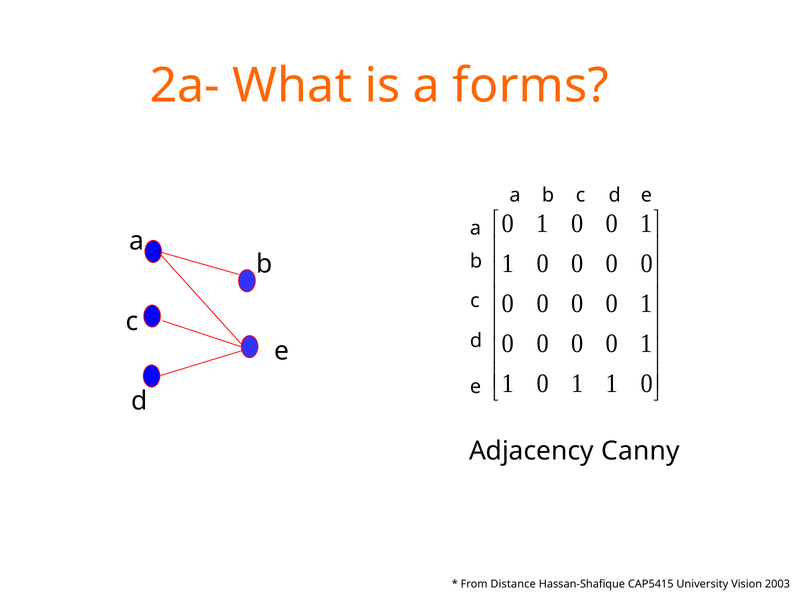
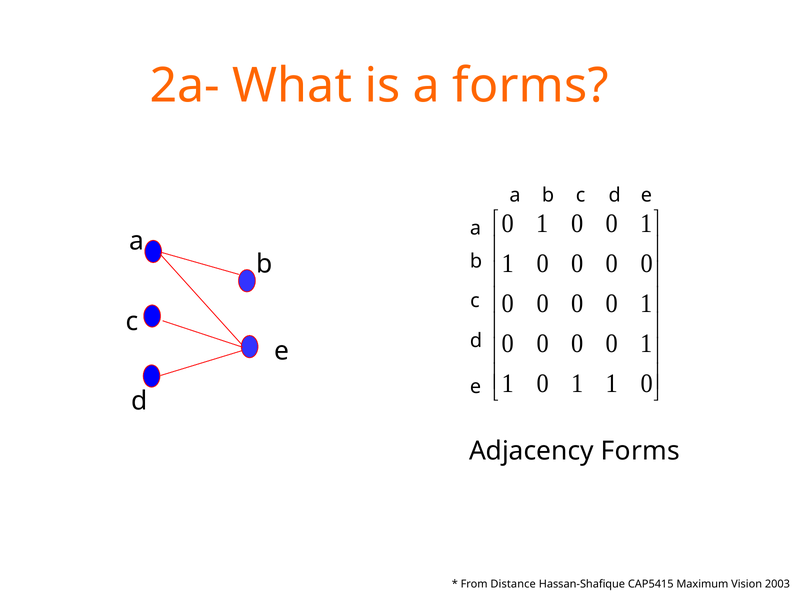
Adjacency Canny: Canny -> Forms
University: University -> Maximum
